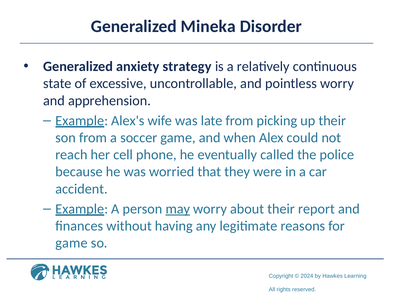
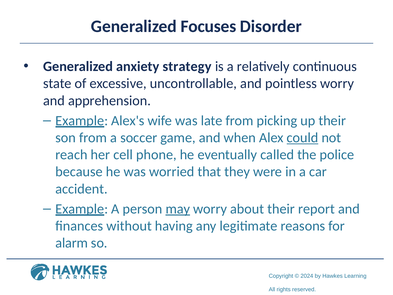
Mineka: Mineka -> Focuses
could underline: none -> present
game at (72, 243): game -> alarm
